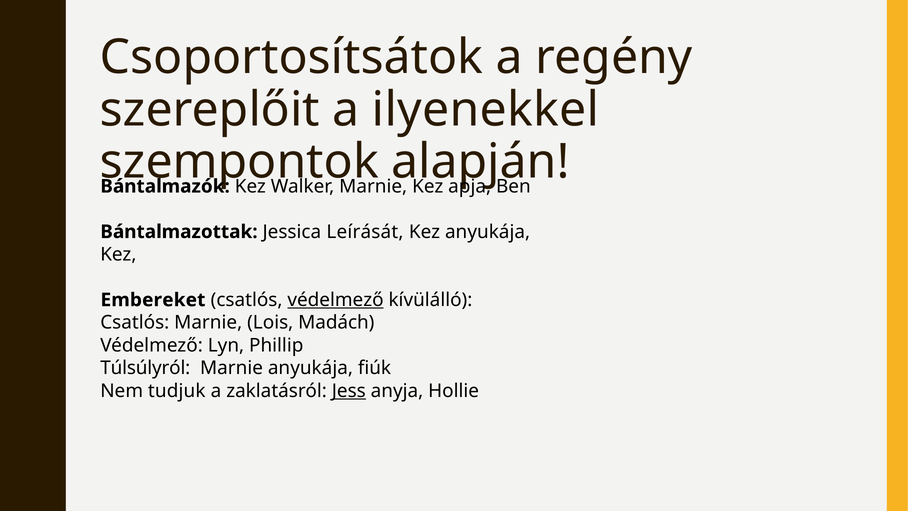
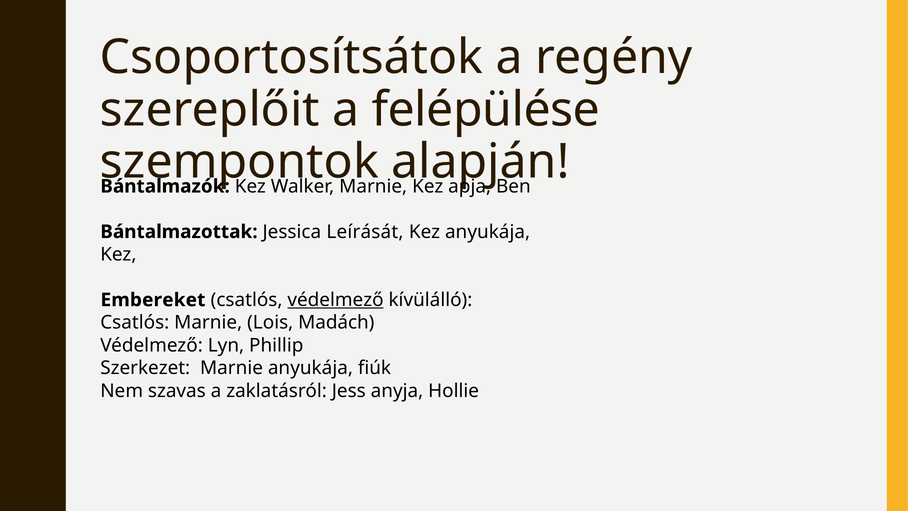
ilyenekkel: ilyenekkel -> felépülése
Túlsúlyról: Túlsúlyról -> Szerkezet
tudjuk: tudjuk -> szavas
Jess underline: present -> none
